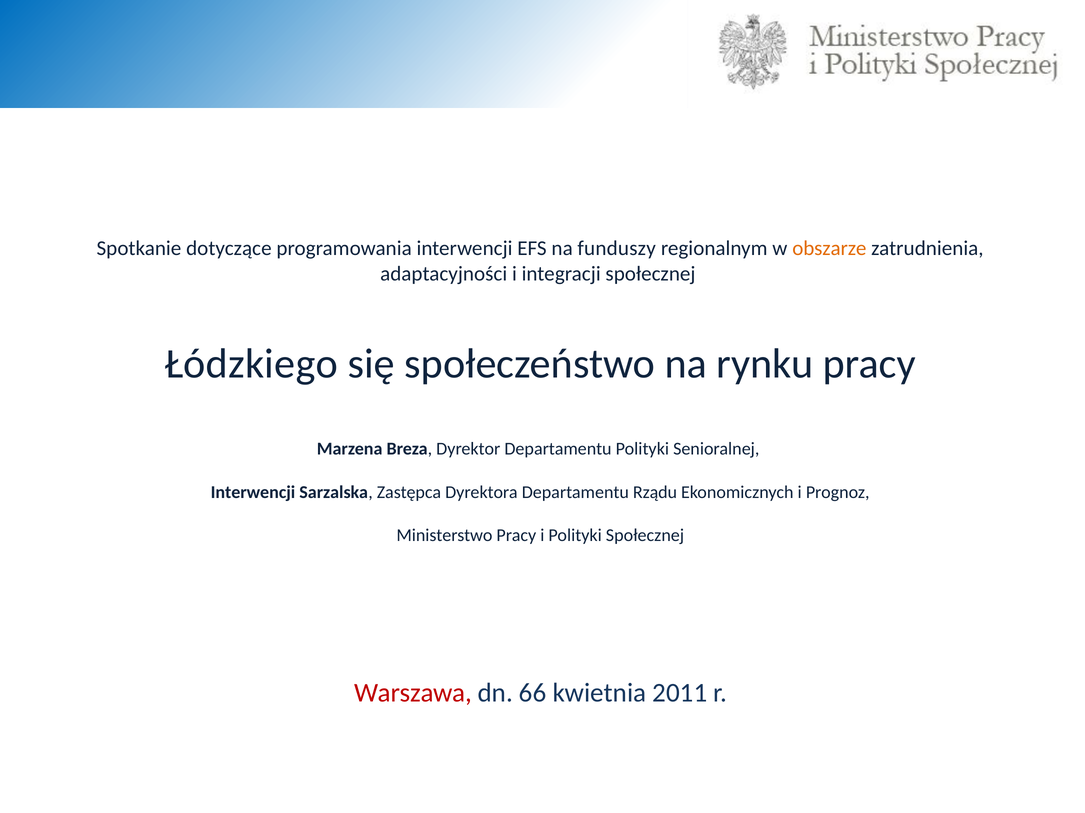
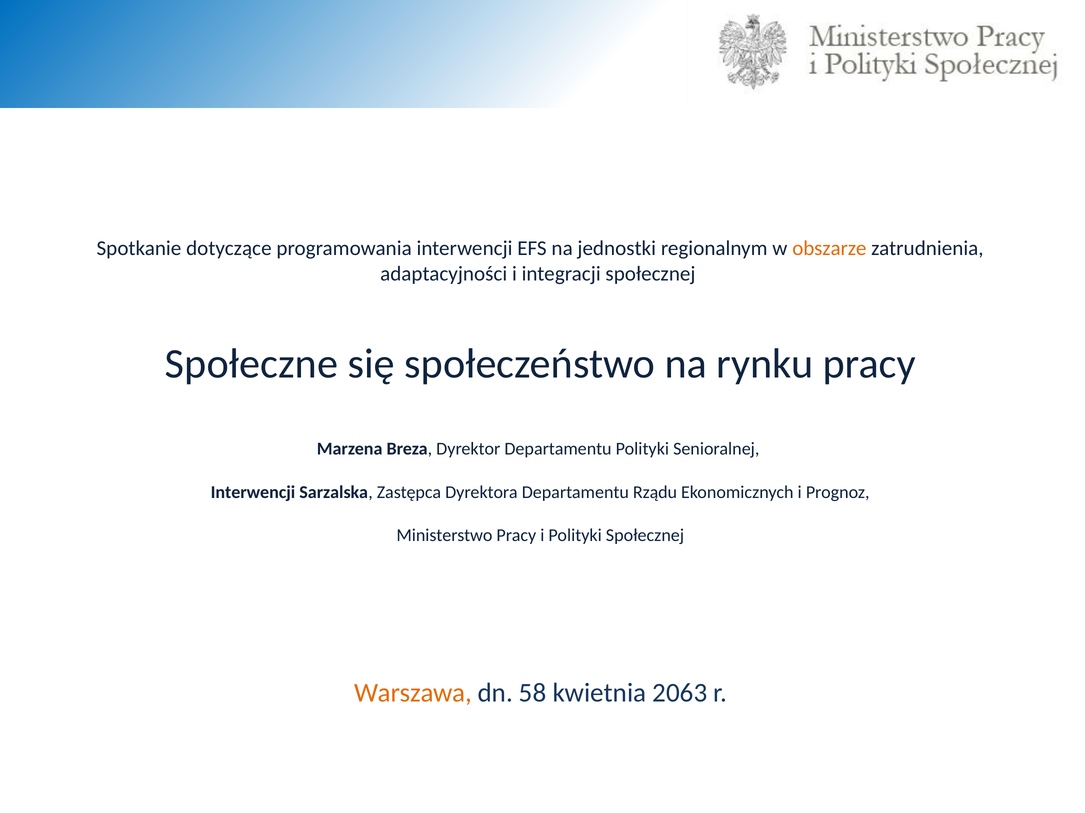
funduszy: funduszy -> jednostki
Łódzkiego: Łódzkiego -> Społeczne
Warszawa colour: red -> orange
66: 66 -> 58
2011: 2011 -> 2063
